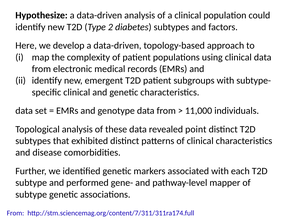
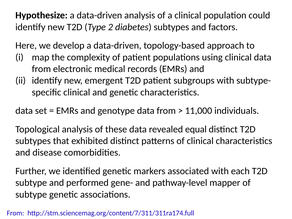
point: point -> equal
